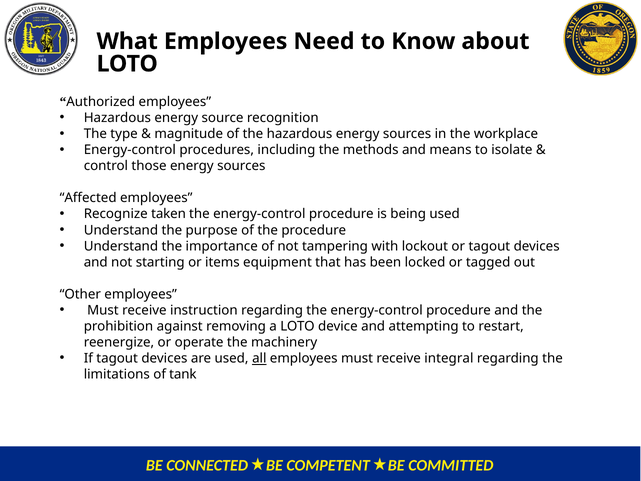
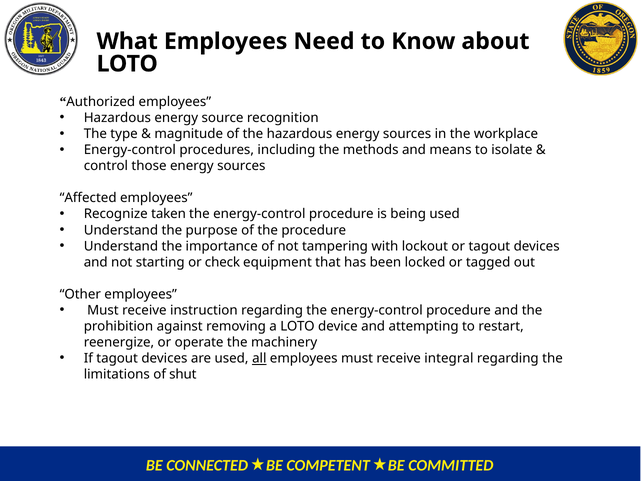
items: items -> check
tank: tank -> shut
